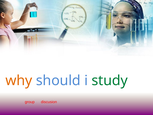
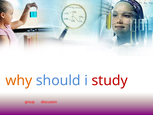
study colour: green -> red
